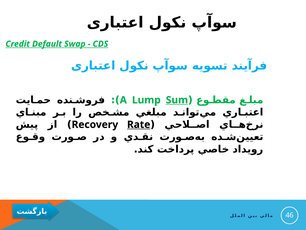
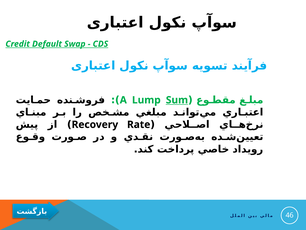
Rate underline: present -> none
